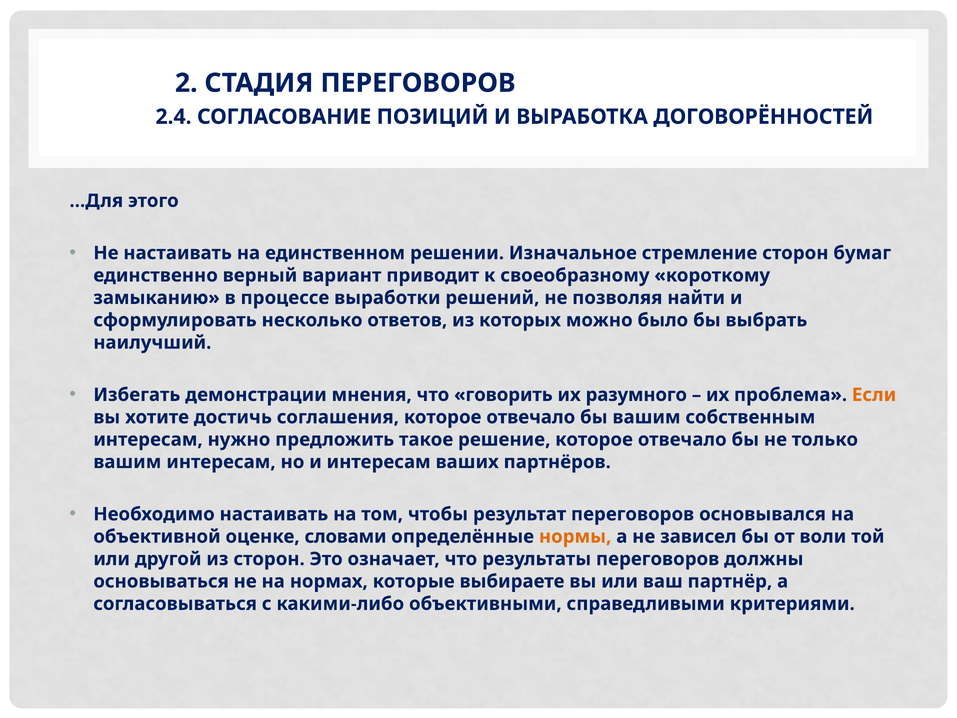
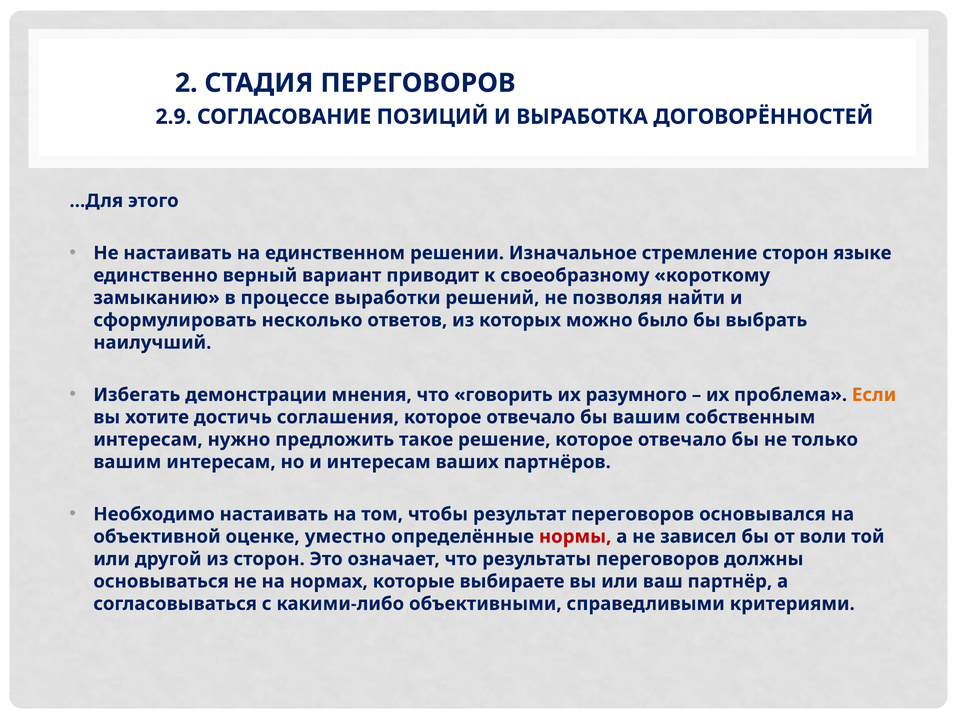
2.4: 2.4 -> 2.9
бумаг: бумаг -> языке
словами: словами -> уместно
нормы colour: orange -> red
